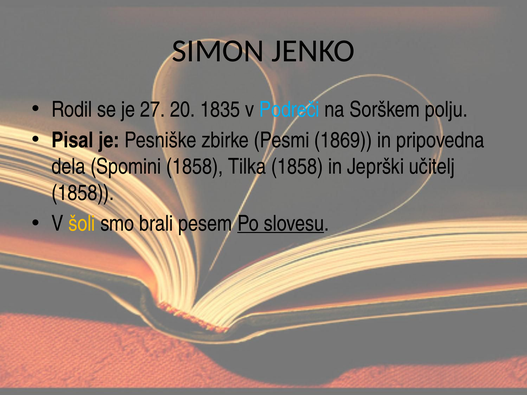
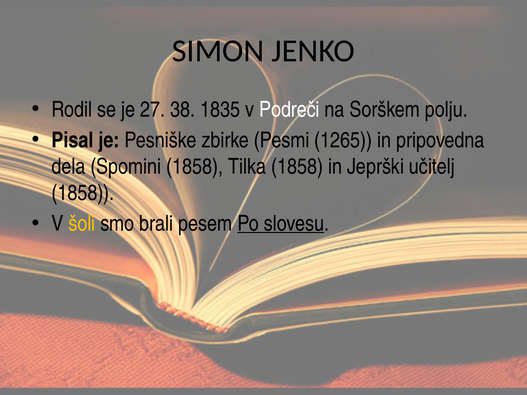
20: 20 -> 38
Podreči colour: light blue -> white
1869: 1869 -> 1265
